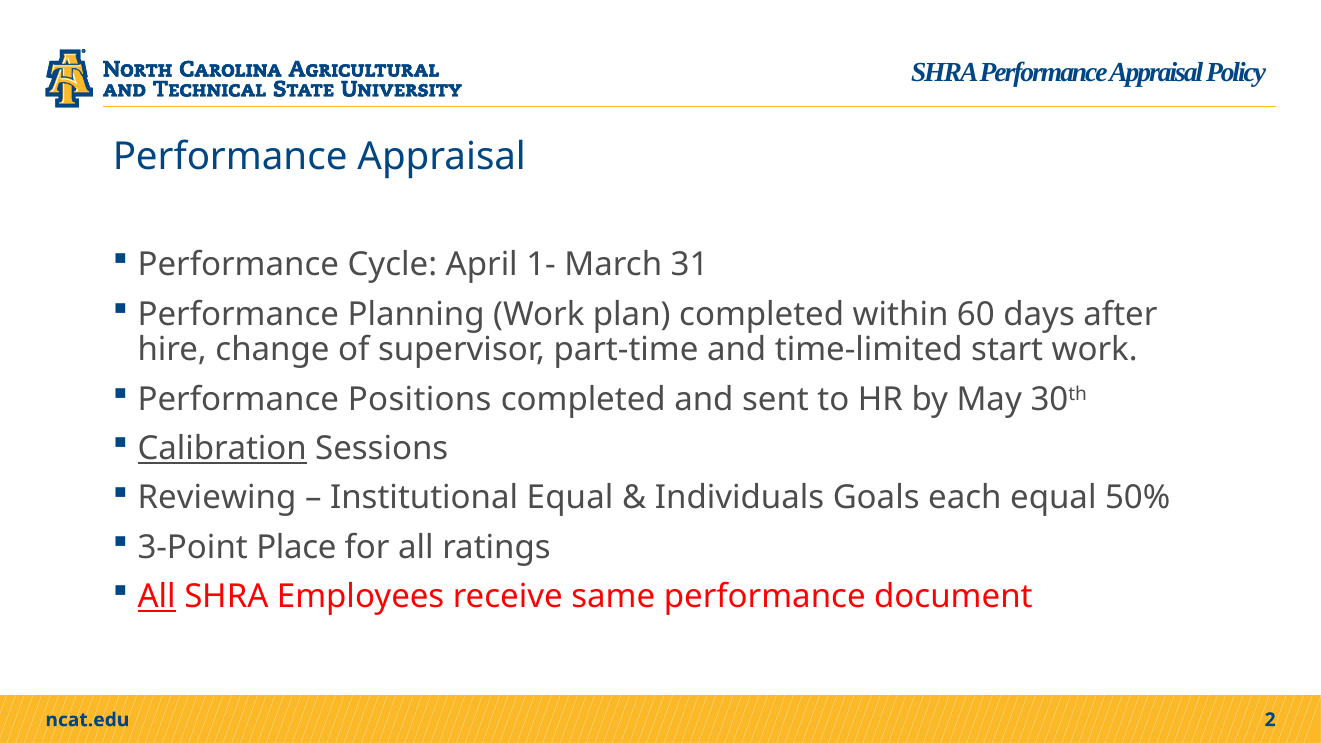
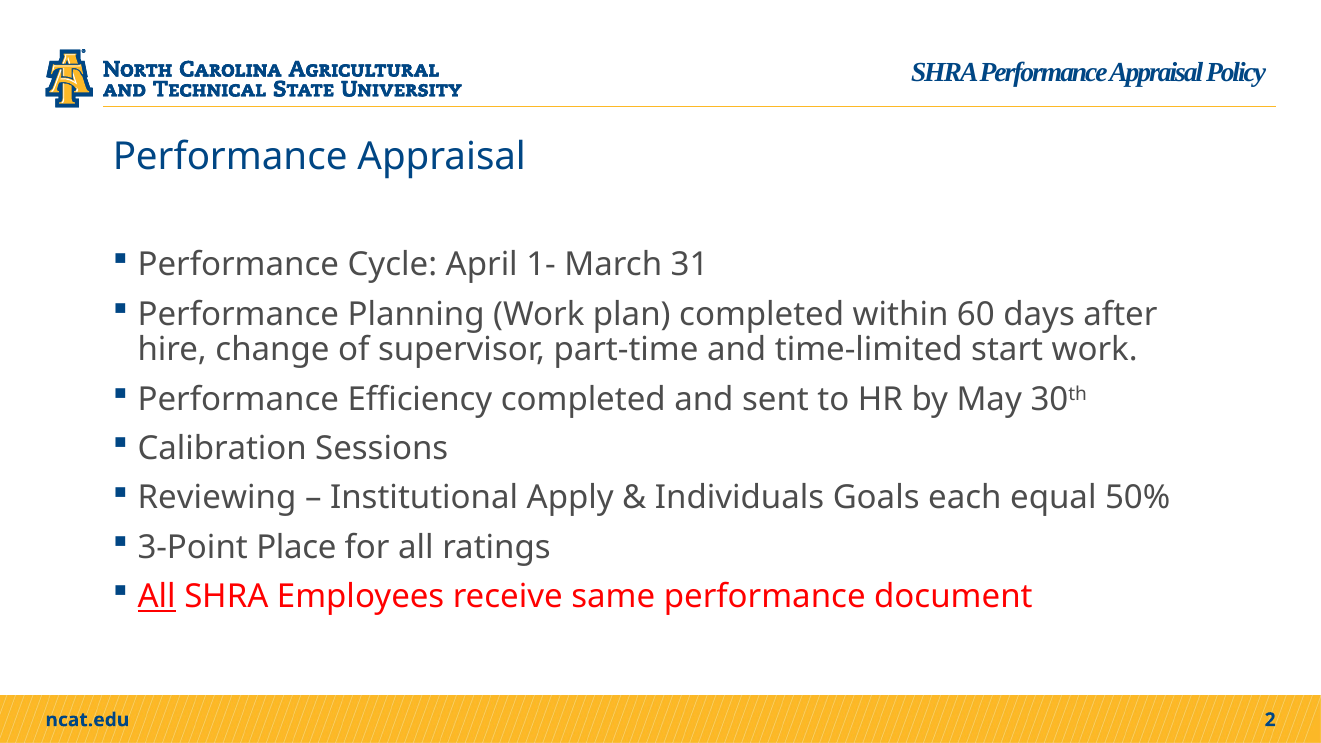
Positions: Positions -> Efficiency
Calibration underline: present -> none
Institutional Equal: Equal -> Apply
